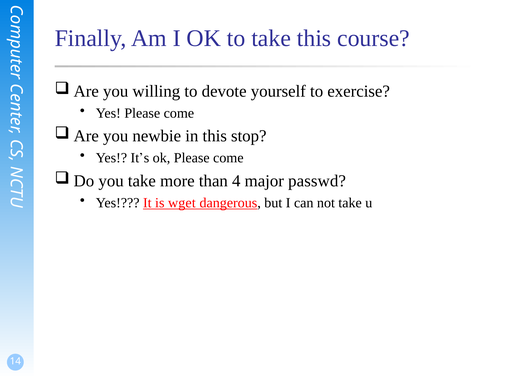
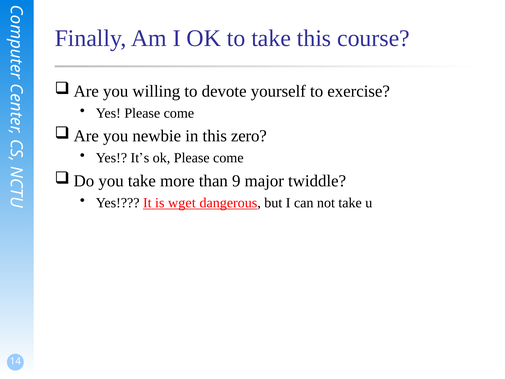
stop: stop -> zero
4: 4 -> 9
passwd: passwd -> twiddle
